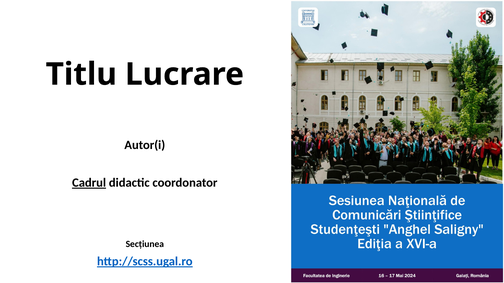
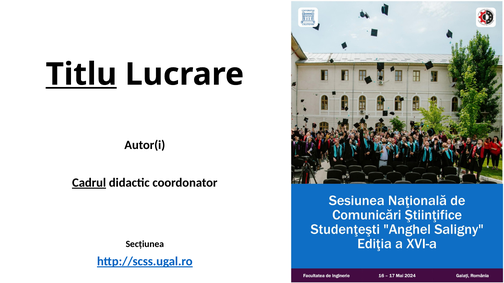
Titlu underline: none -> present
